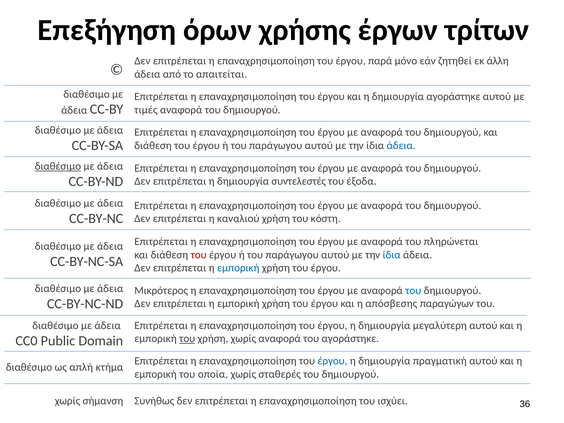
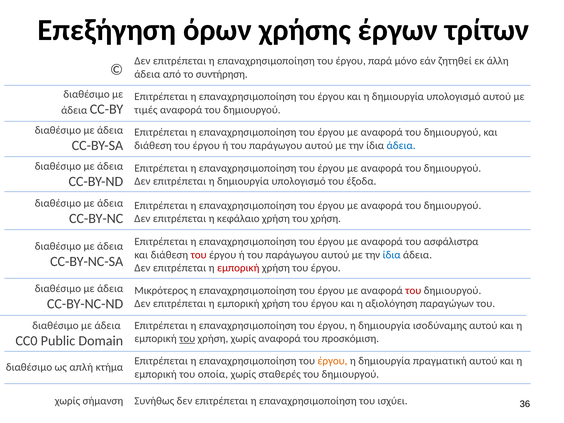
απαιτείται: απαιτείται -> συντήρηση
και η δημιουργία αγοράστηκε: αγοράστηκε -> υπολογισμό
διαθέσιμο at (58, 166) underline: present -> none
επιτρέπεται η δημιουργία συντελεστές: συντελεστές -> υπολογισμό
καναλιού: καναλιού -> κεφάλαιο
χρήση του κόστη: κόστη -> χρήση
πληρώνεται: πληρώνεται -> ασφάλιστρα
εμπορική at (238, 268) colour: blue -> red
του at (413, 290) colour: blue -> red
απόσβεσης: απόσβεσης -> αξιολόγηση
μεγαλύτερη: μεγαλύτερη -> ισοδύναμης
του αγοράστηκε: αγοράστηκε -> προσκόμιση
έργου at (332, 361) colour: blue -> orange
